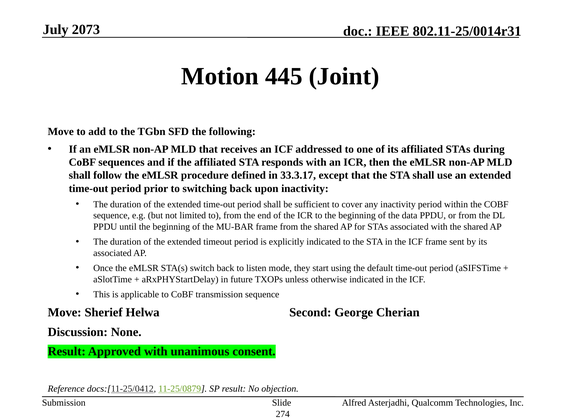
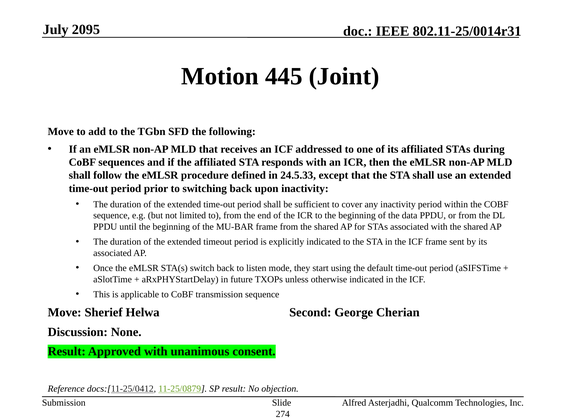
2073: 2073 -> 2095
33.3.17: 33.3.17 -> 24.5.33
